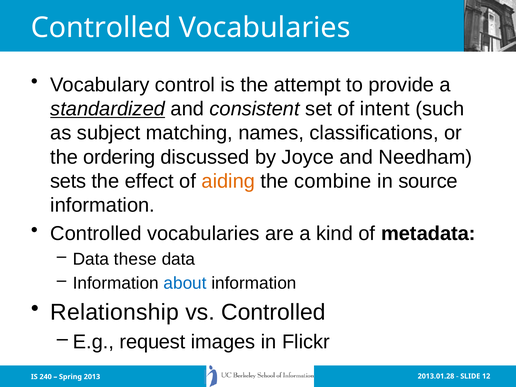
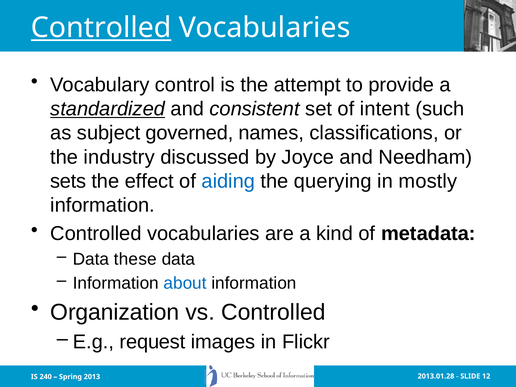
Controlled at (101, 28) underline: none -> present
matching: matching -> governed
ordering: ordering -> industry
aiding colour: orange -> blue
combine: combine -> querying
source: source -> mostly
Relationship: Relationship -> Organization
